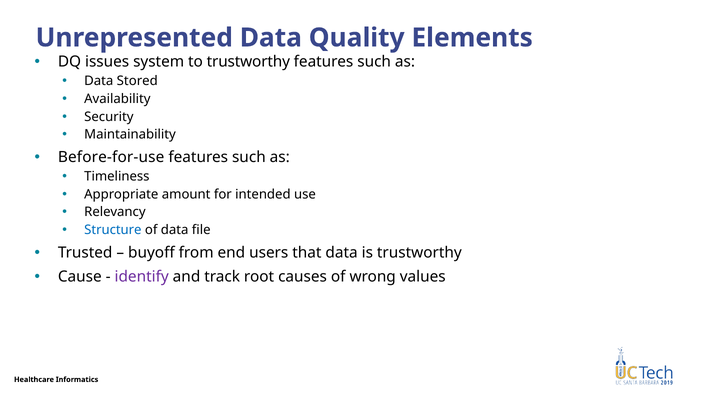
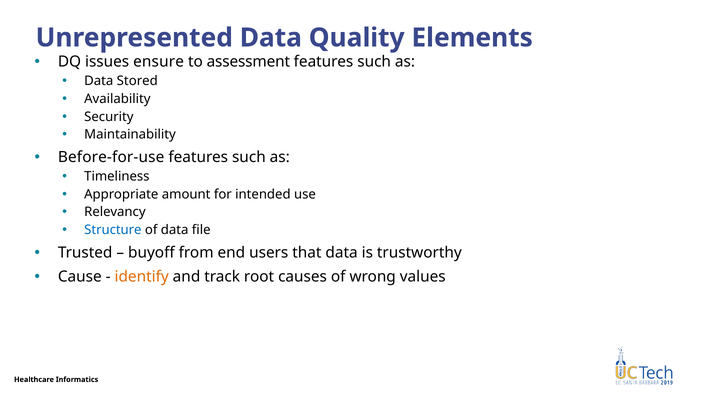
system: system -> ensure
to trustworthy: trustworthy -> assessment
identify colour: purple -> orange
